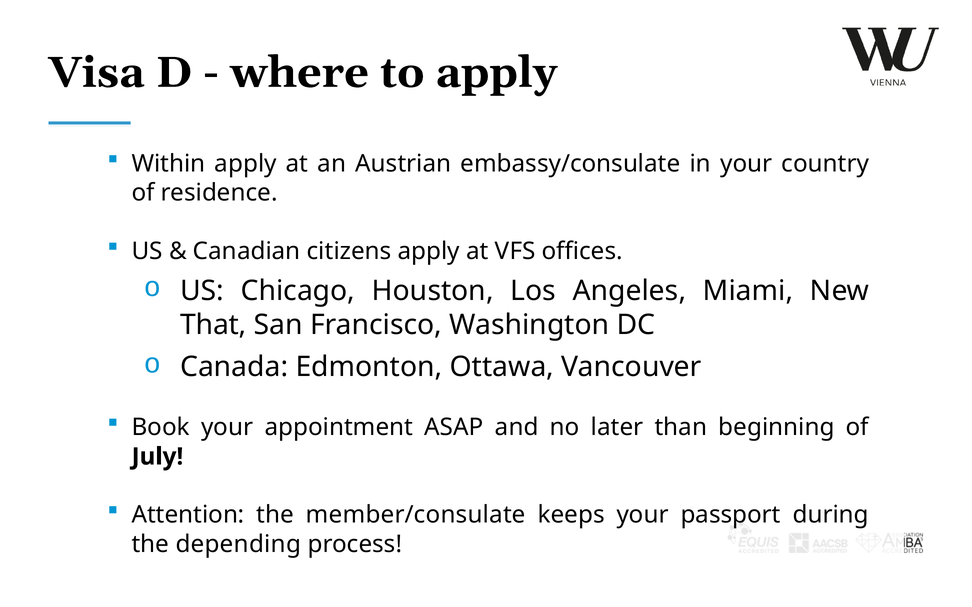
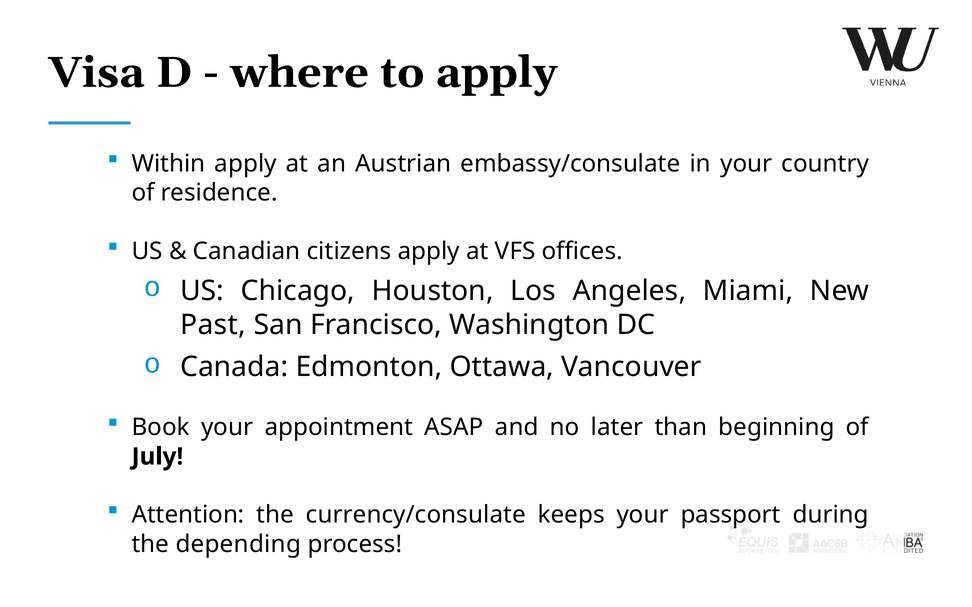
That: That -> Past
member/consulate: member/consulate -> currency/consulate
